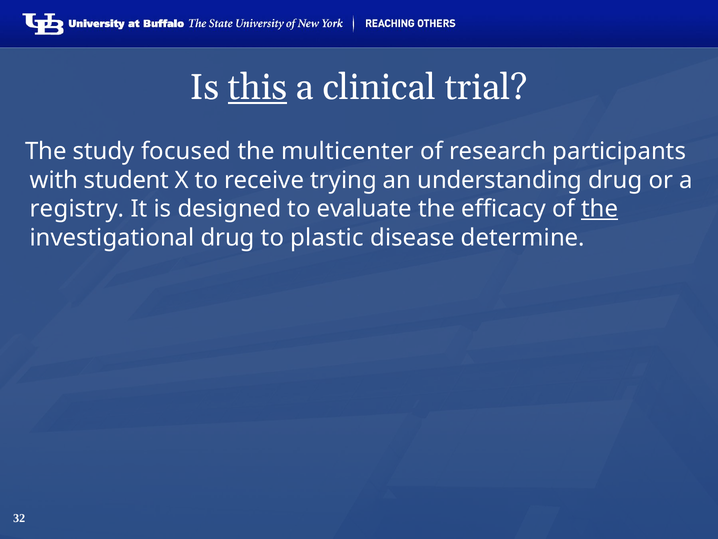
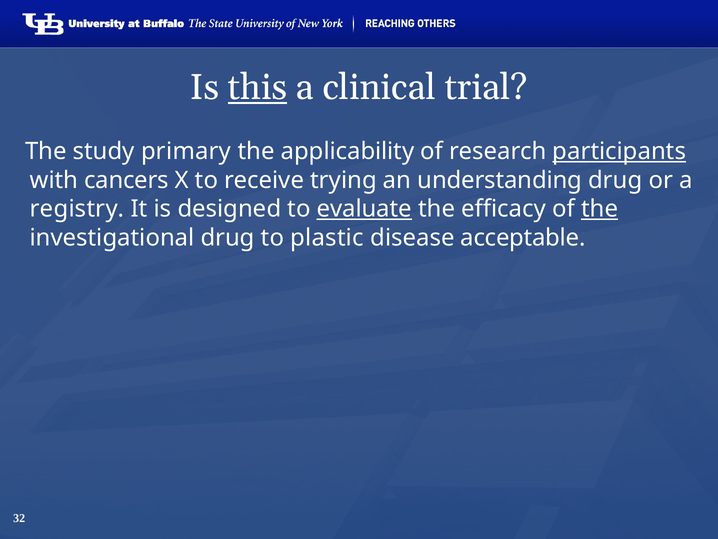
focused: focused -> primary
multicenter: multicenter -> applicability
participants underline: none -> present
student: student -> cancers
evaluate underline: none -> present
determine: determine -> acceptable
